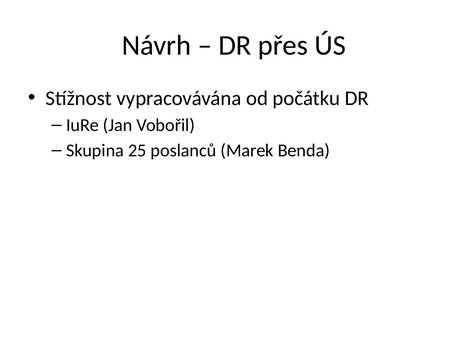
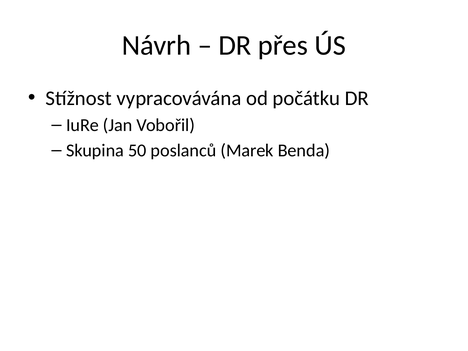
25: 25 -> 50
